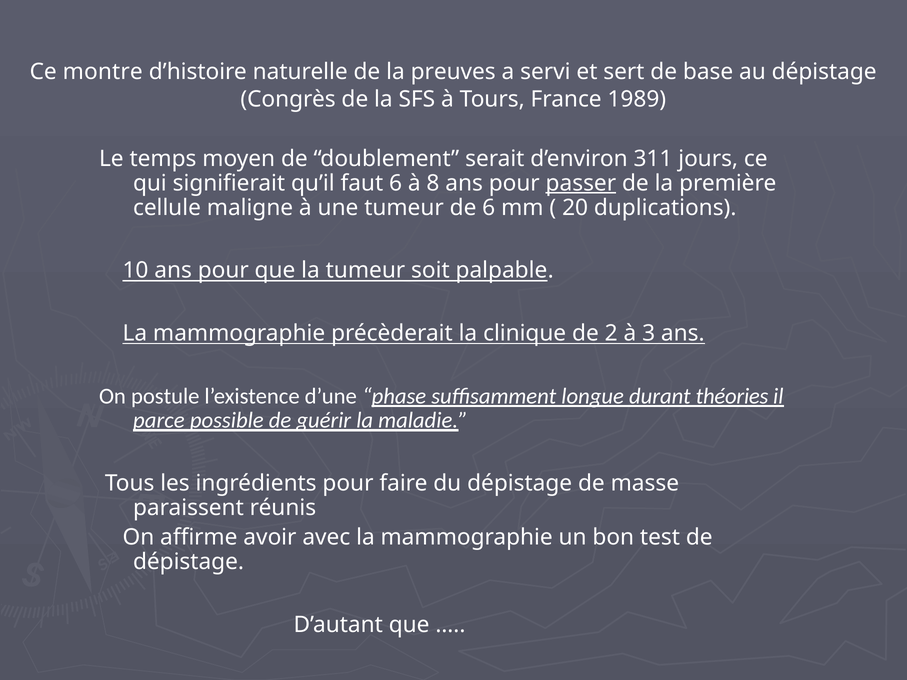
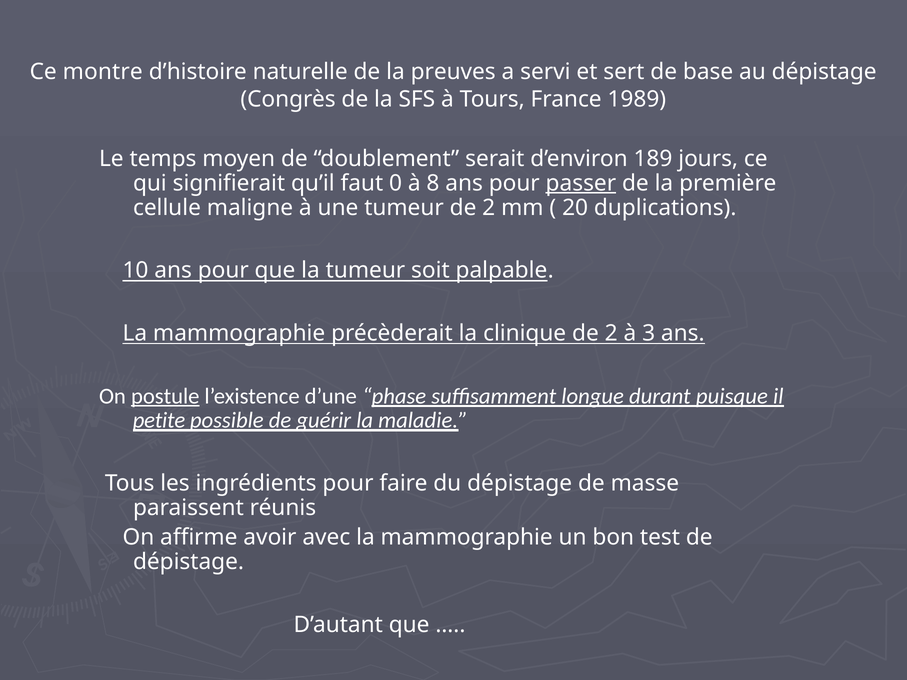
311: 311 -> 189
faut 6: 6 -> 0
tumeur de 6: 6 -> 2
postule underline: none -> present
théories: théories -> puisque
parce: parce -> petite
